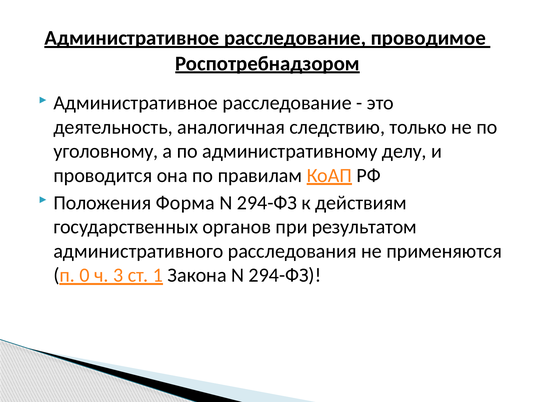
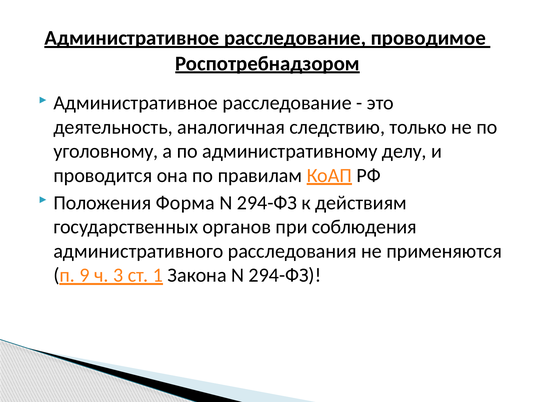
результатом: результатом -> соблюдения
0: 0 -> 9
